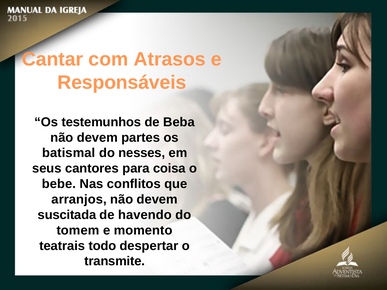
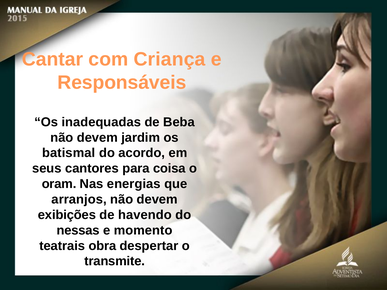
Atrasos: Atrasos -> Criança
testemunhos: testemunhos -> inadequadas
partes: partes -> jardim
nesses: nesses -> acordo
bebe: bebe -> oram
conflitos: conflitos -> energias
suscitada: suscitada -> exibições
tomem: tomem -> nessas
todo: todo -> obra
